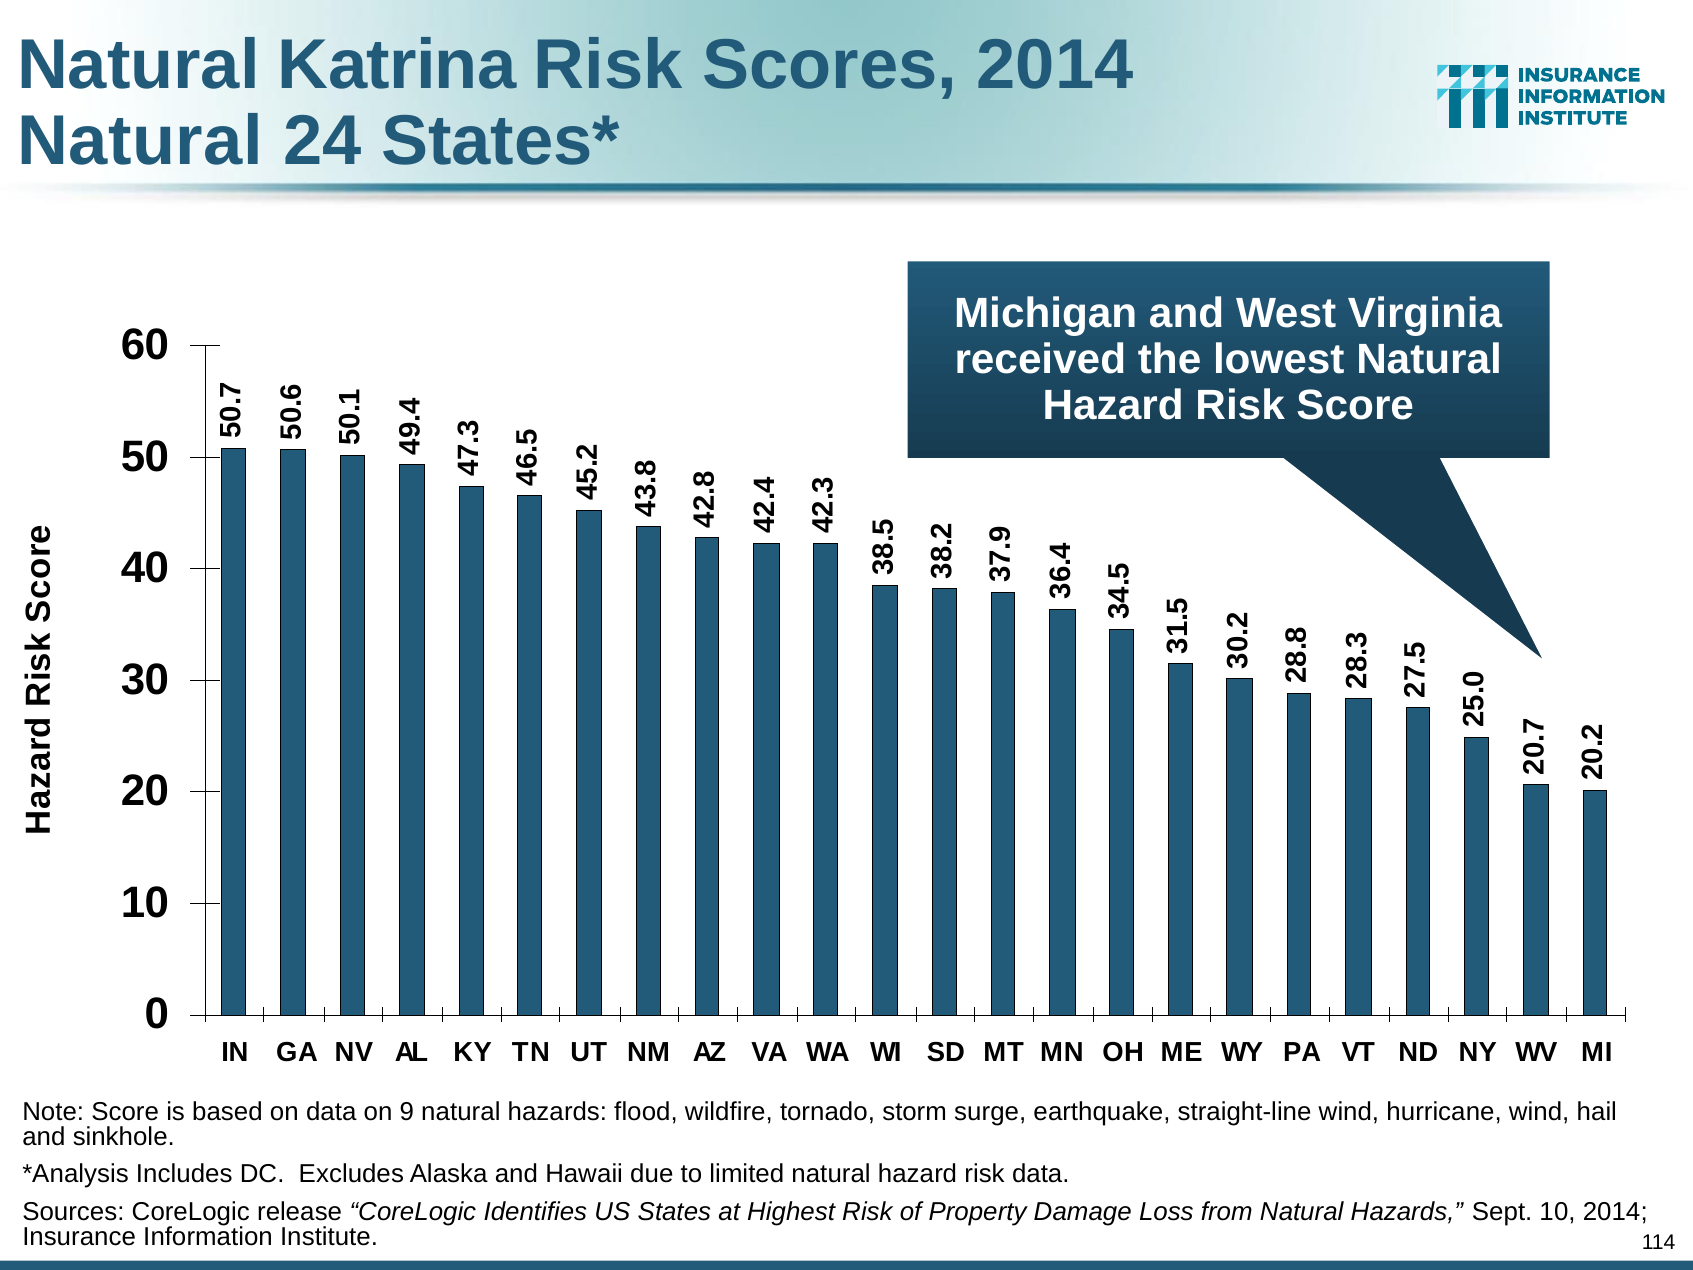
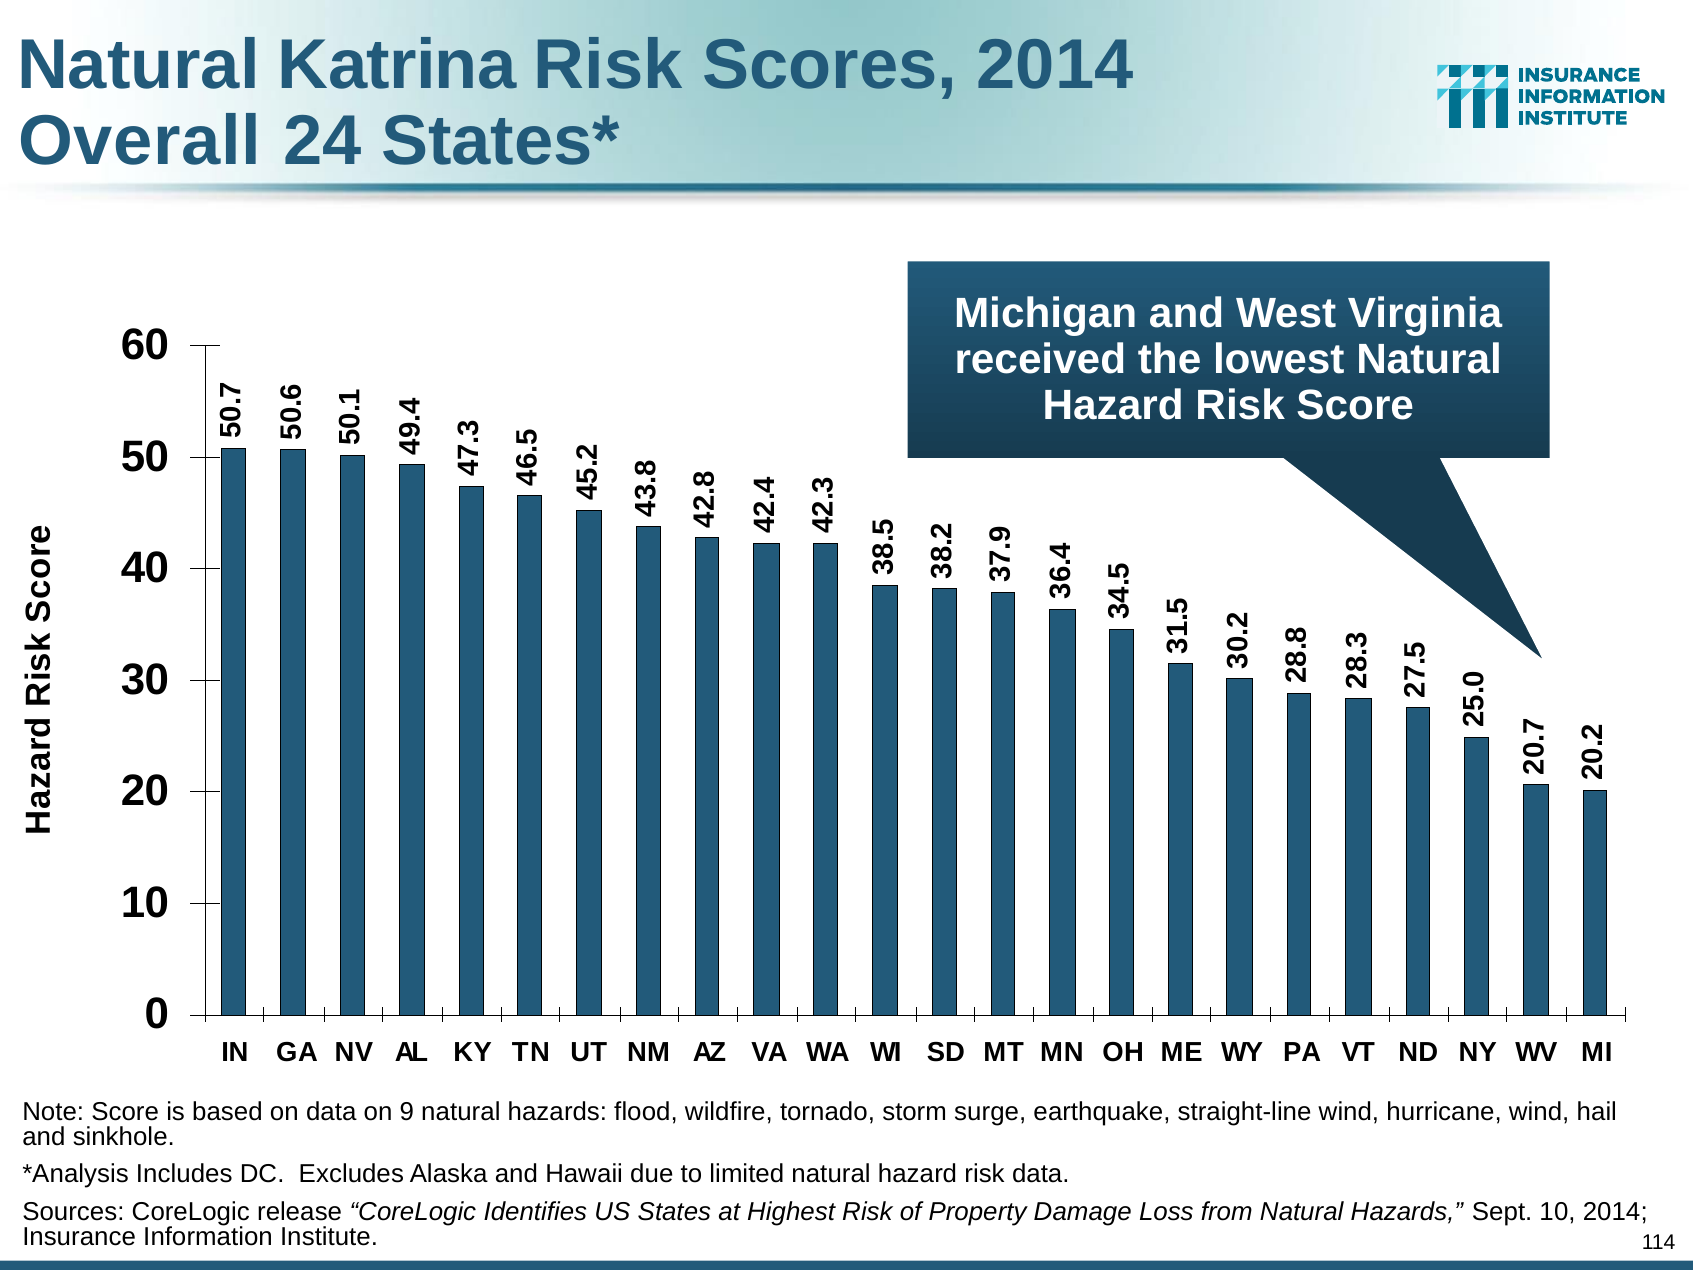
Natural at (140, 142): Natural -> Overall
